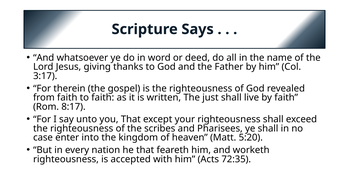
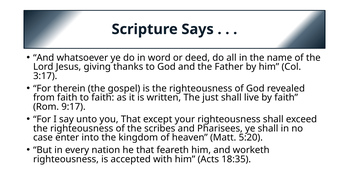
8:17: 8:17 -> 9:17
72:35: 72:35 -> 18:35
